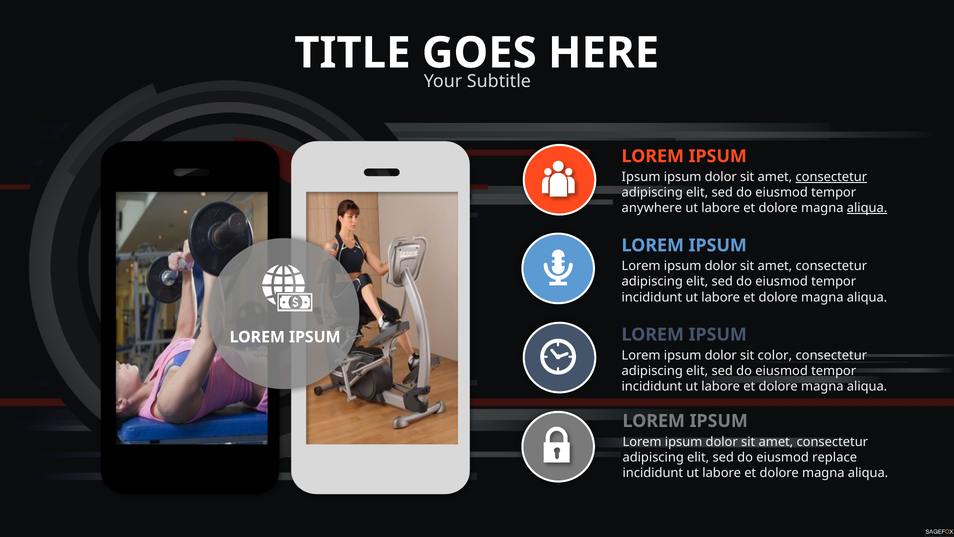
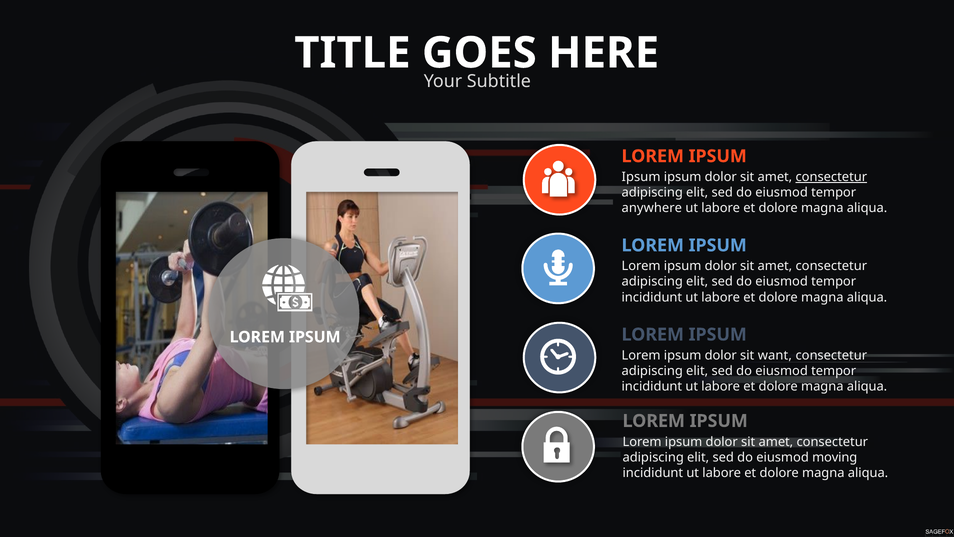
aliqua at (867, 208) underline: present -> none
color: color -> want
replace: replace -> moving
